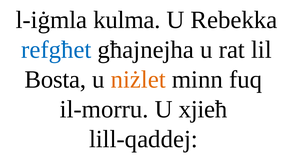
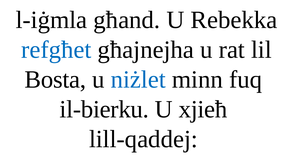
kulma: kulma -> għand
niżlet colour: orange -> blue
il-morru: il-morru -> il-bierku
